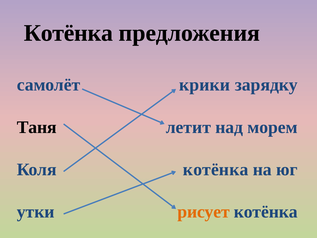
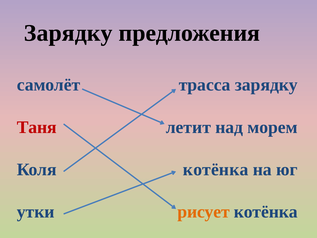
Котёнка at (68, 33): Котёнка -> Зарядку
крики: крики -> трасса
Таня colour: black -> red
